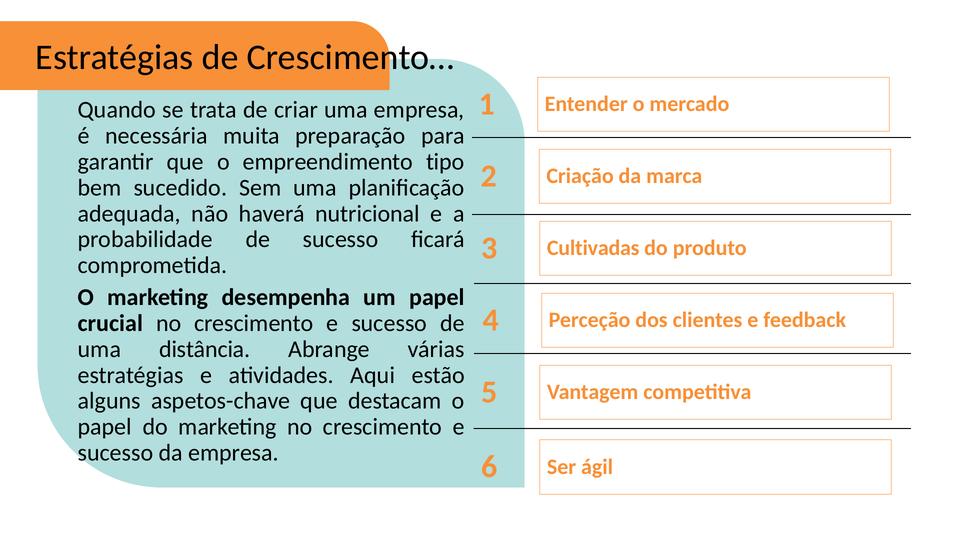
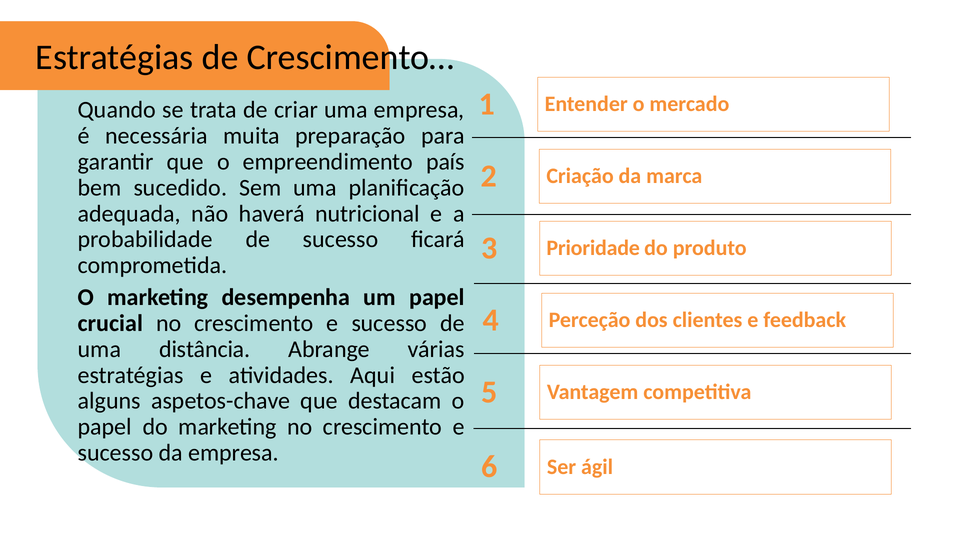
tipo: tipo -> país
Cultivadas: Cultivadas -> Prioridade
